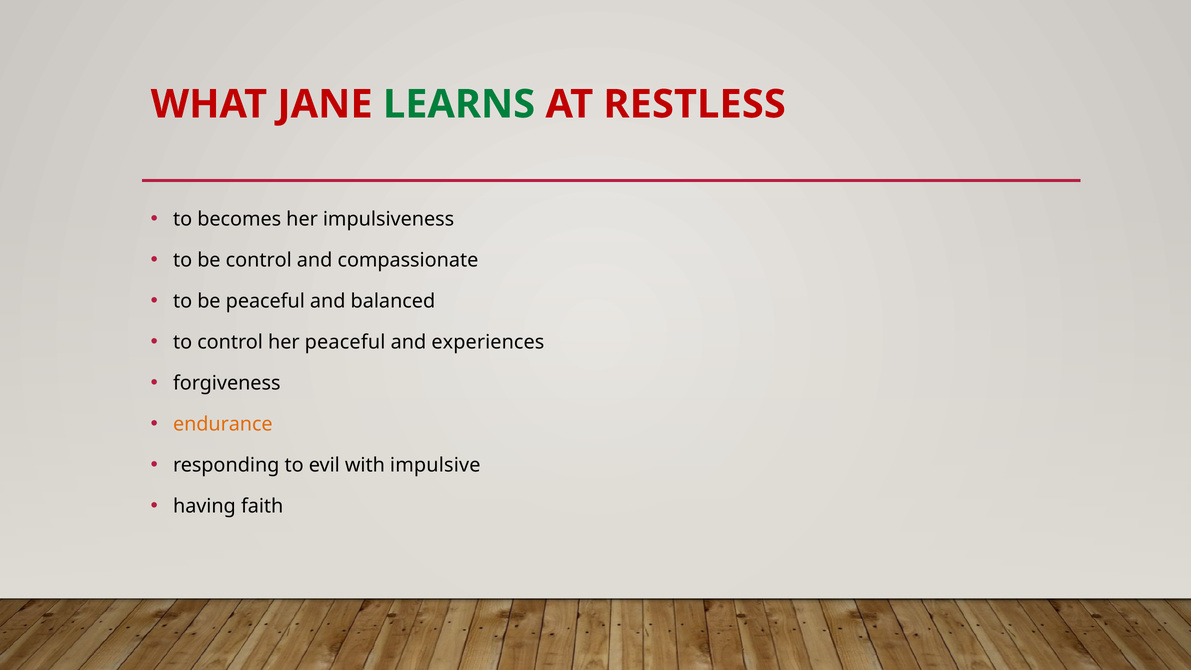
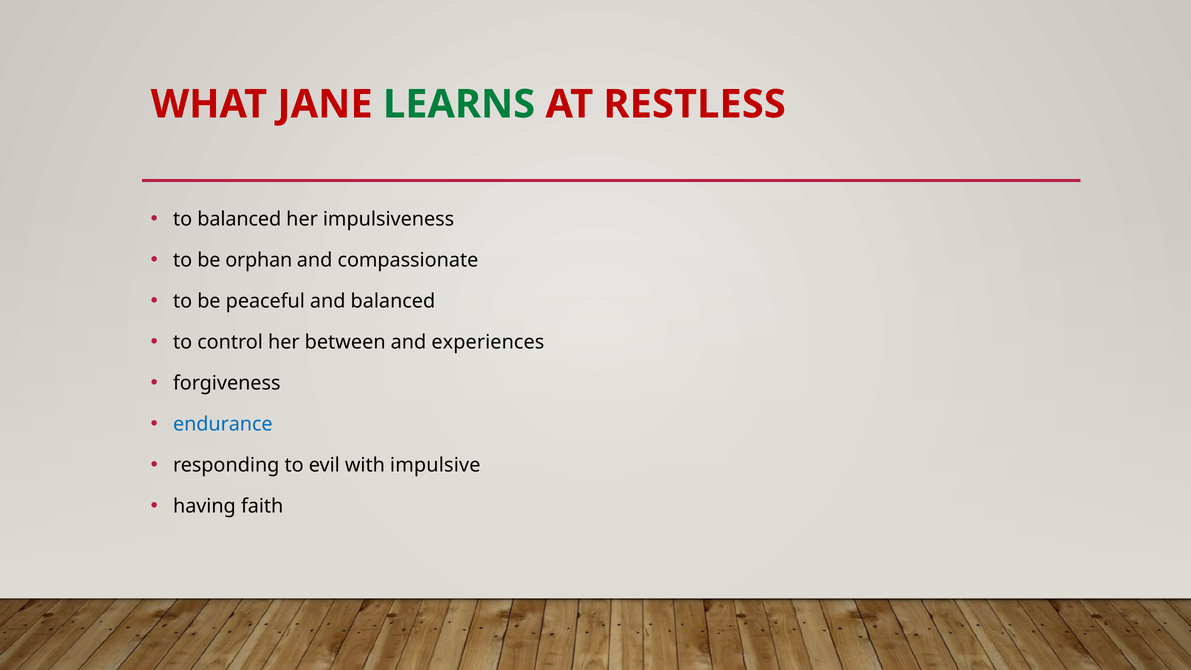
to becomes: becomes -> balanced
be control: control -> orphan
her peaceful: peaceful -> between
endurance colour: orange -> blue
